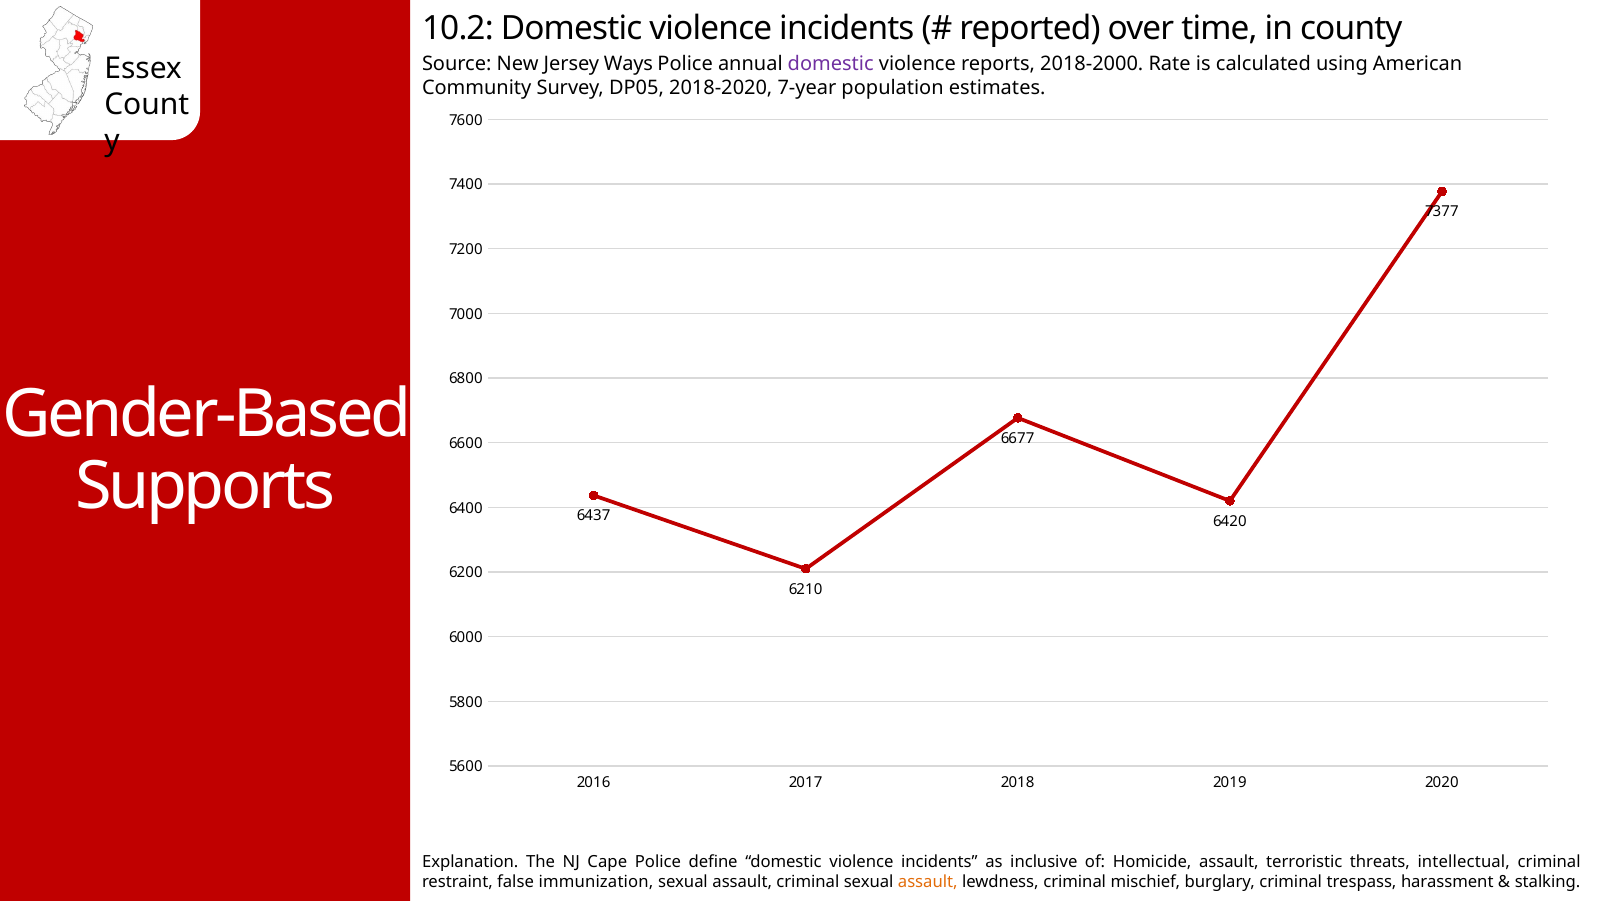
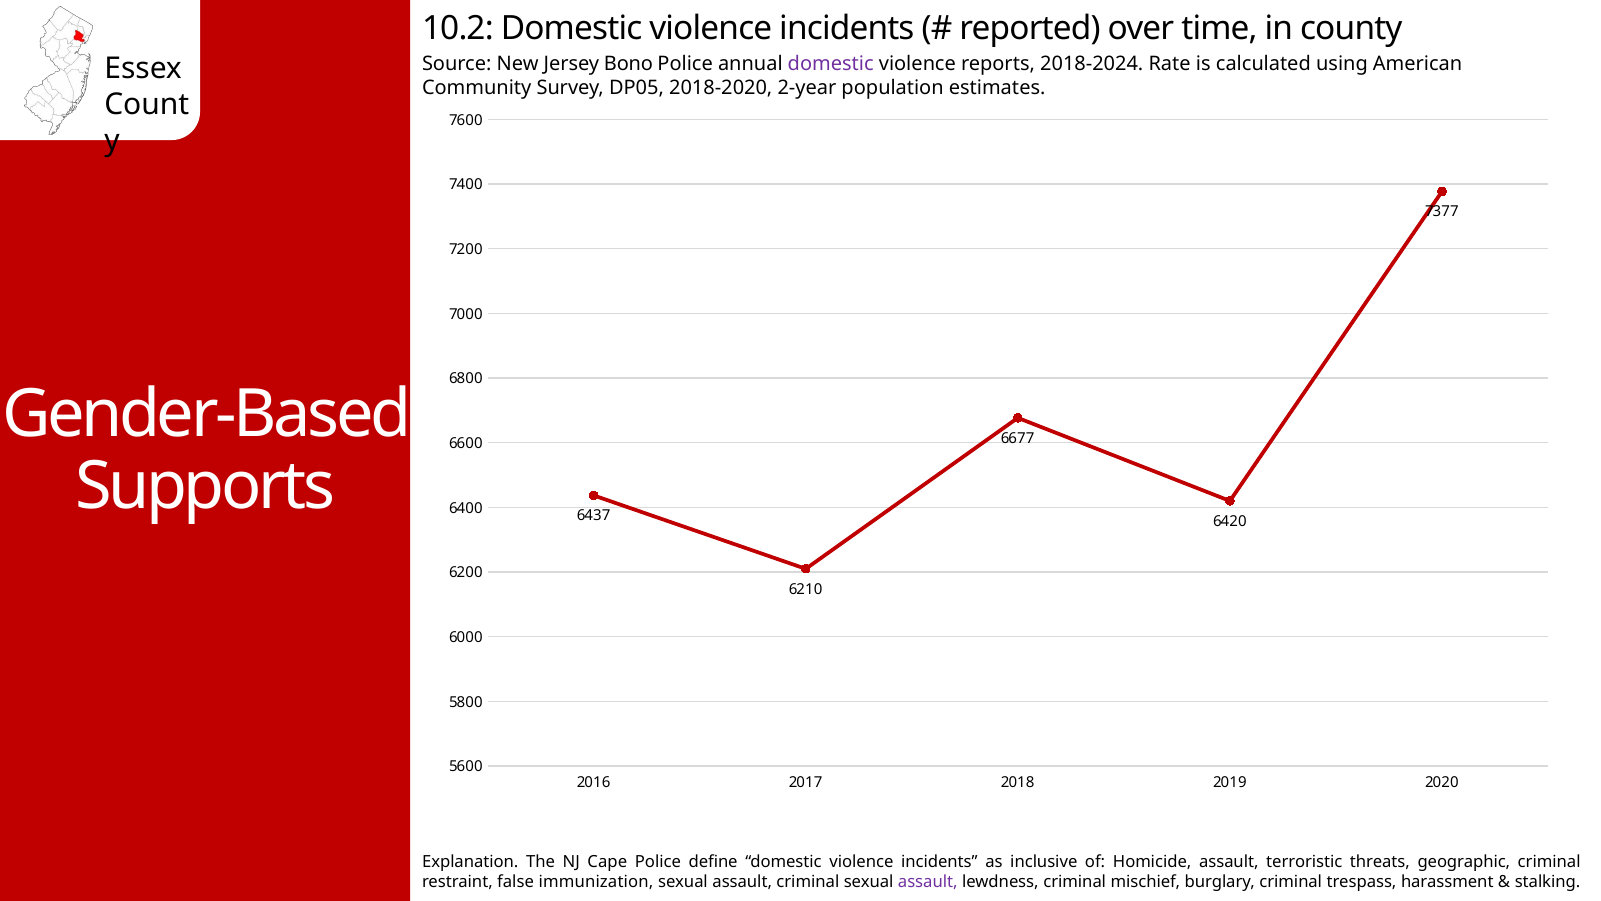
Ways: Ways -> Bono
2018-2000: 2018-2000 -> 2018-2024
7-year: 7-year -> 2-year
intellectual: intellectual -> geographic
assault at (928, 882) colour: orange -> purple
